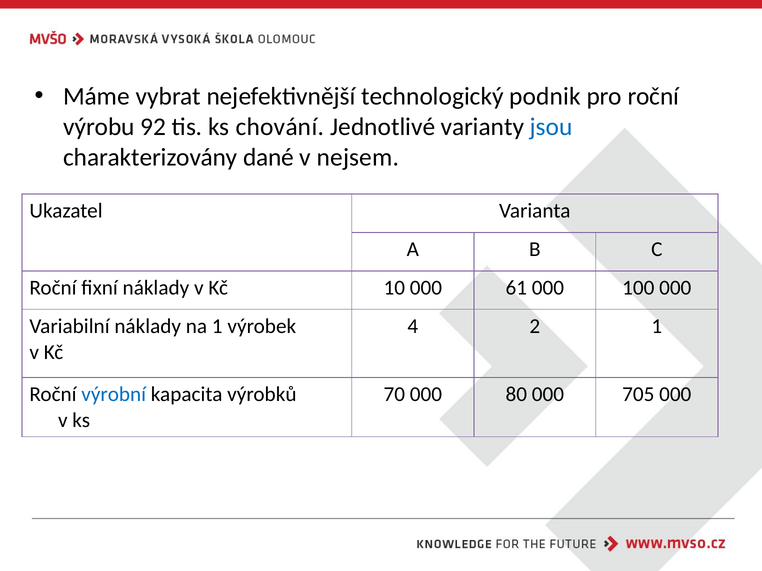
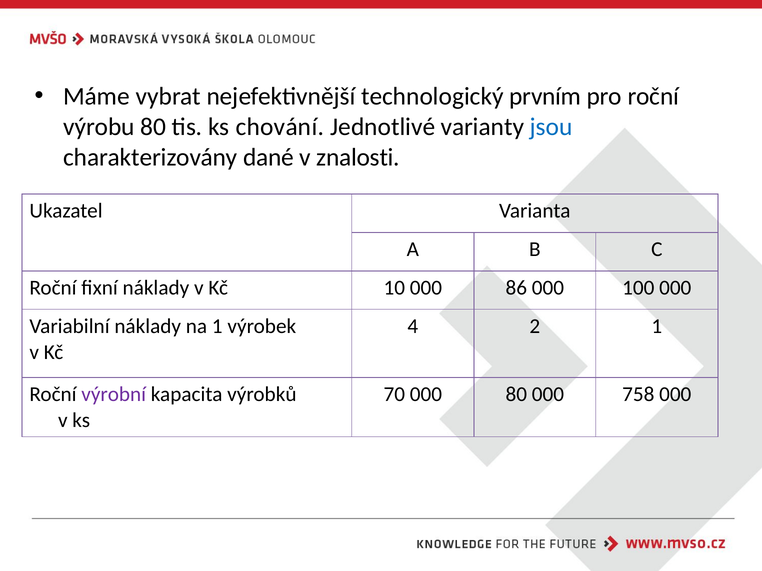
podnik: podnik -> prvním
výrobu 92: 92 -> 80
nejsem: nejsem -> znalosti
61: 61 -> 86
výrobní colour: blue -> purple
705: 705 -> 758
